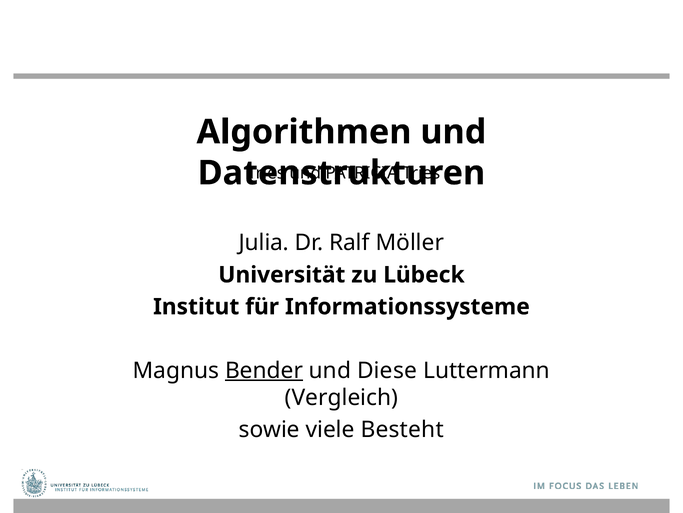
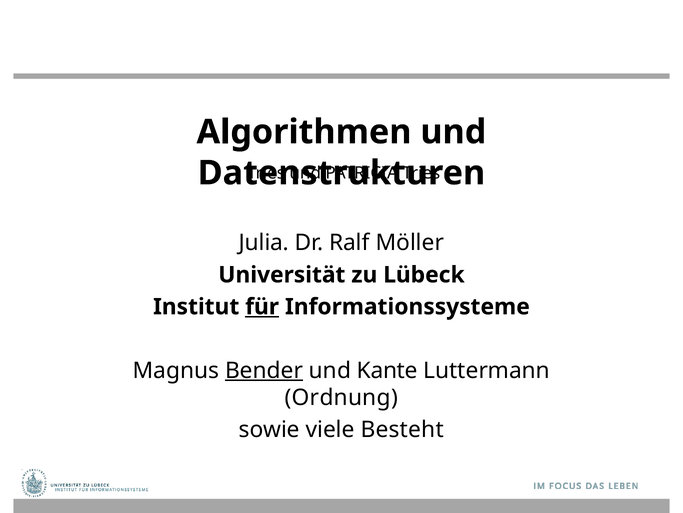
für underline: none -> present
Diese: Diese -> Kante
Vergleich: Vergleich -> Ordnung
